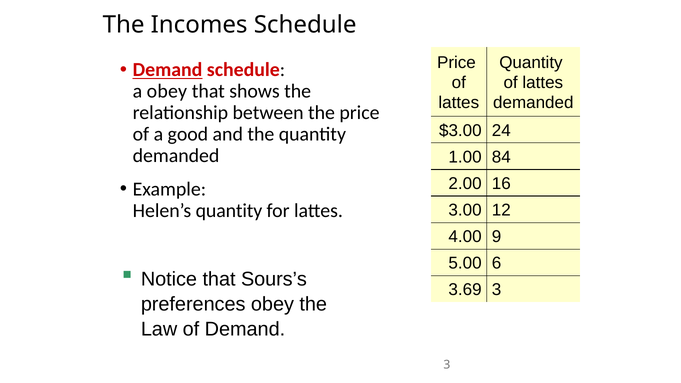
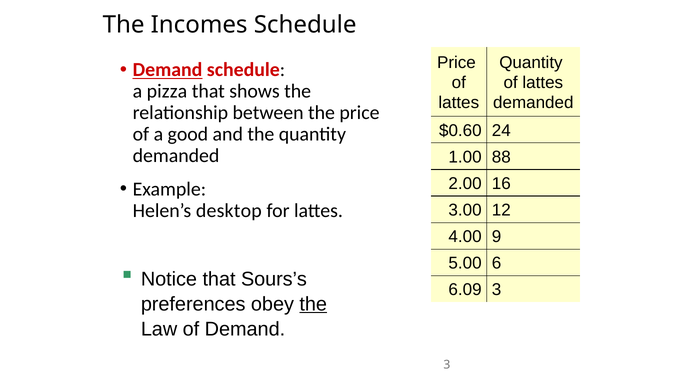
a obey: obey -> pizza
$3.00: $3.00 -> $0.60
84: 84 -> 88
Helen’s quantity: quantity -> desktop
3.69: 3.69 -> 6.09
the at (313, 304) underline: none -> present
